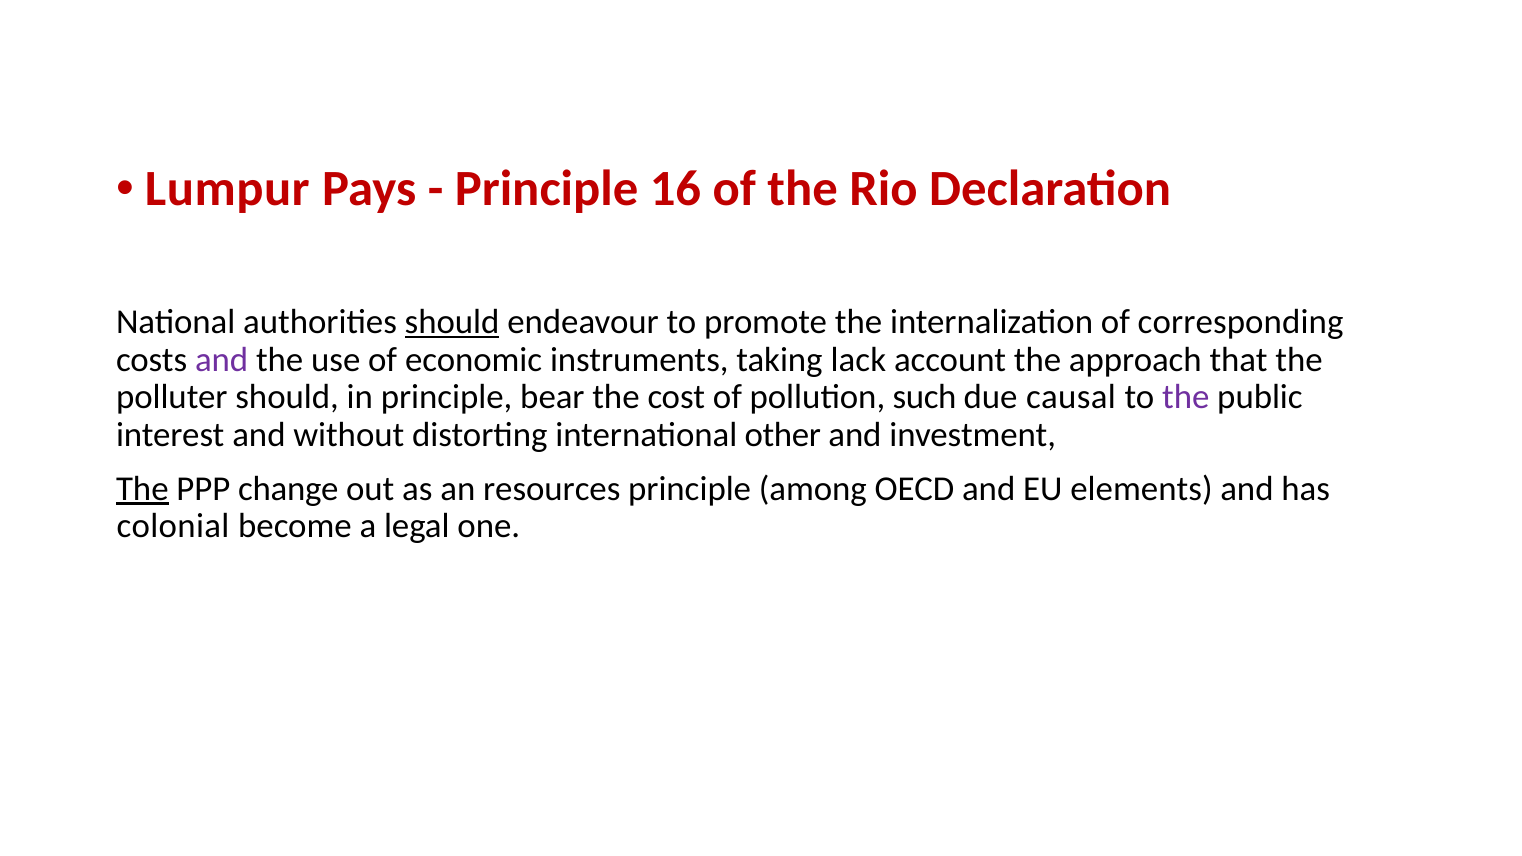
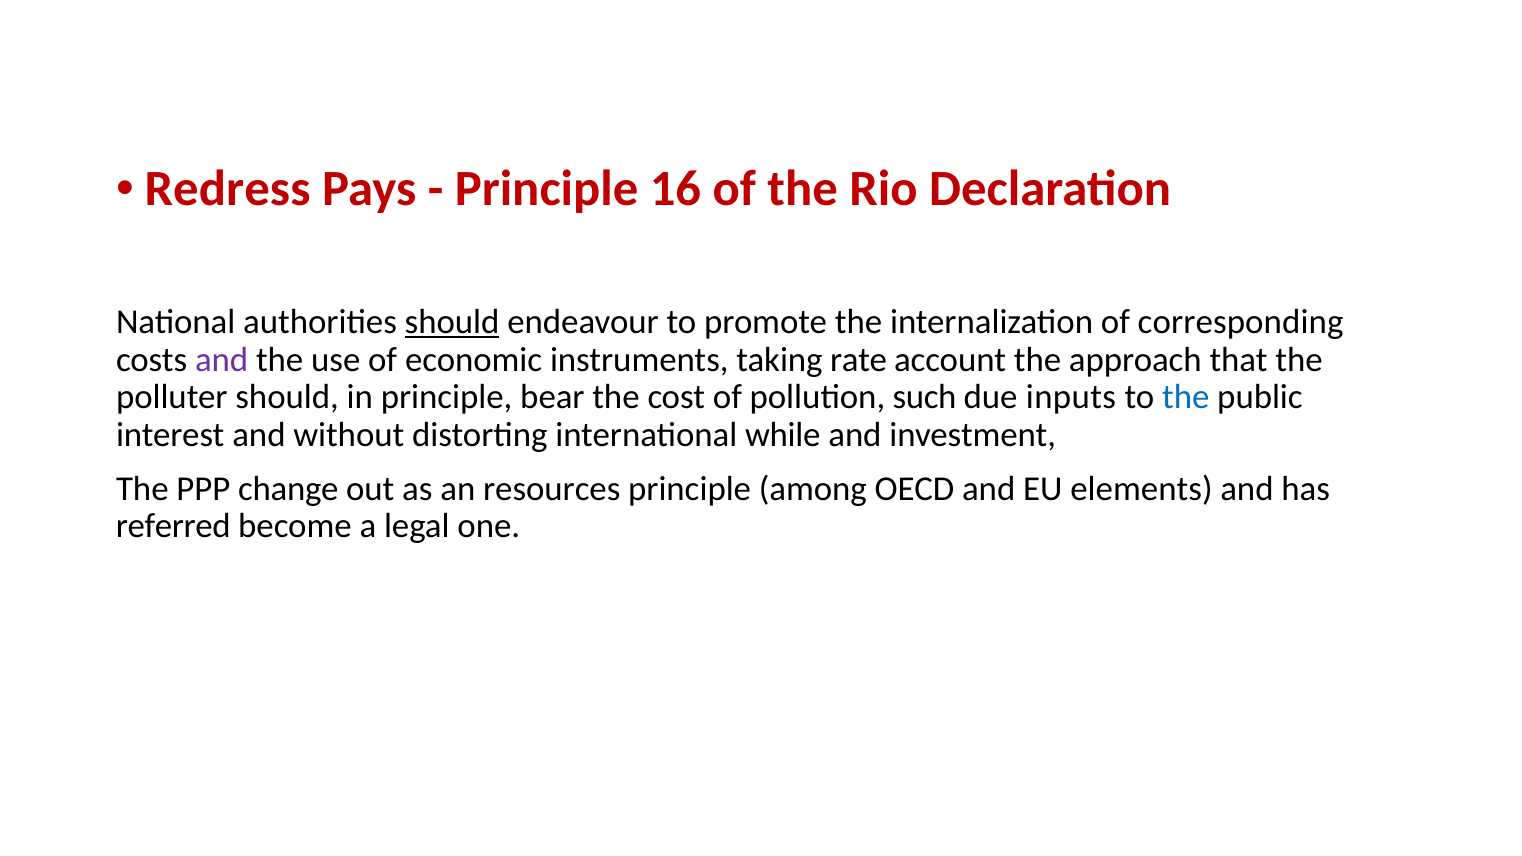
Lumpur: Lumpur -> Redress
lack: lack -> rate
causal: causal -> inputs
the at (1186, 397) colour: purple -> blue
other: other -> while
The at (142, 489) underline: present -> none
colonial: colonial -> referred
